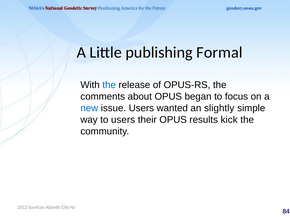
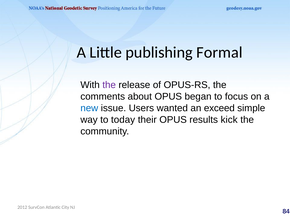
the at (109, 85) colour: blue -> purple
slightly: slightly -> exceed
to users: users -> today
